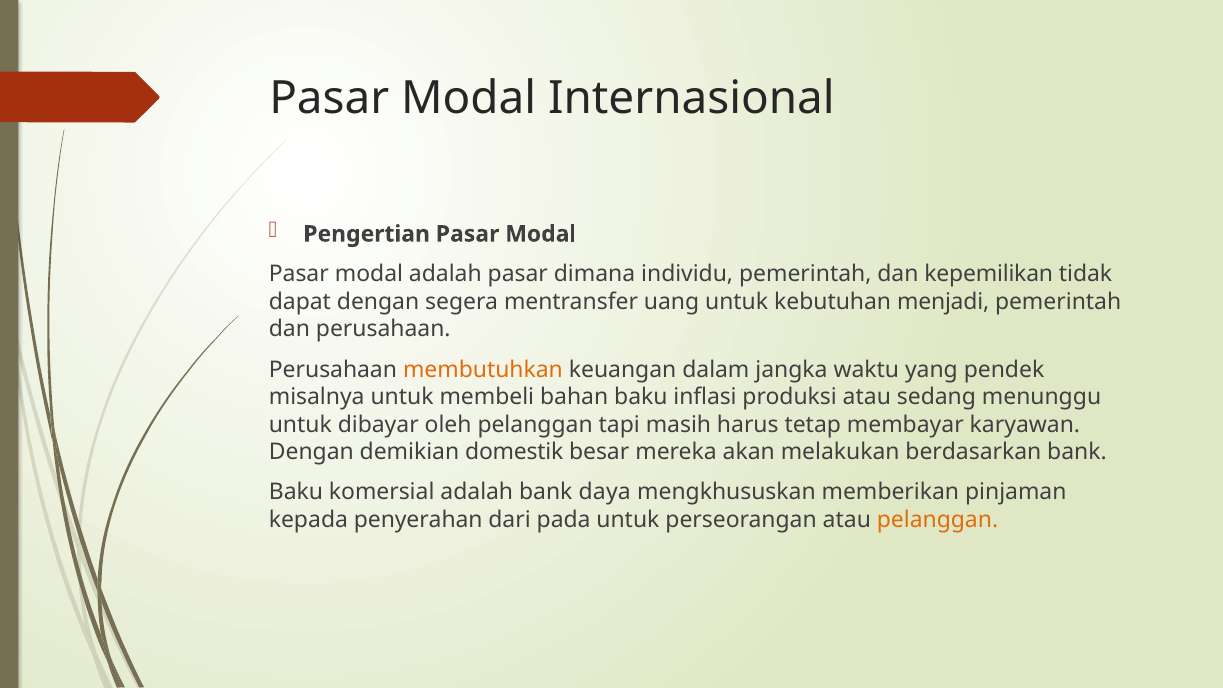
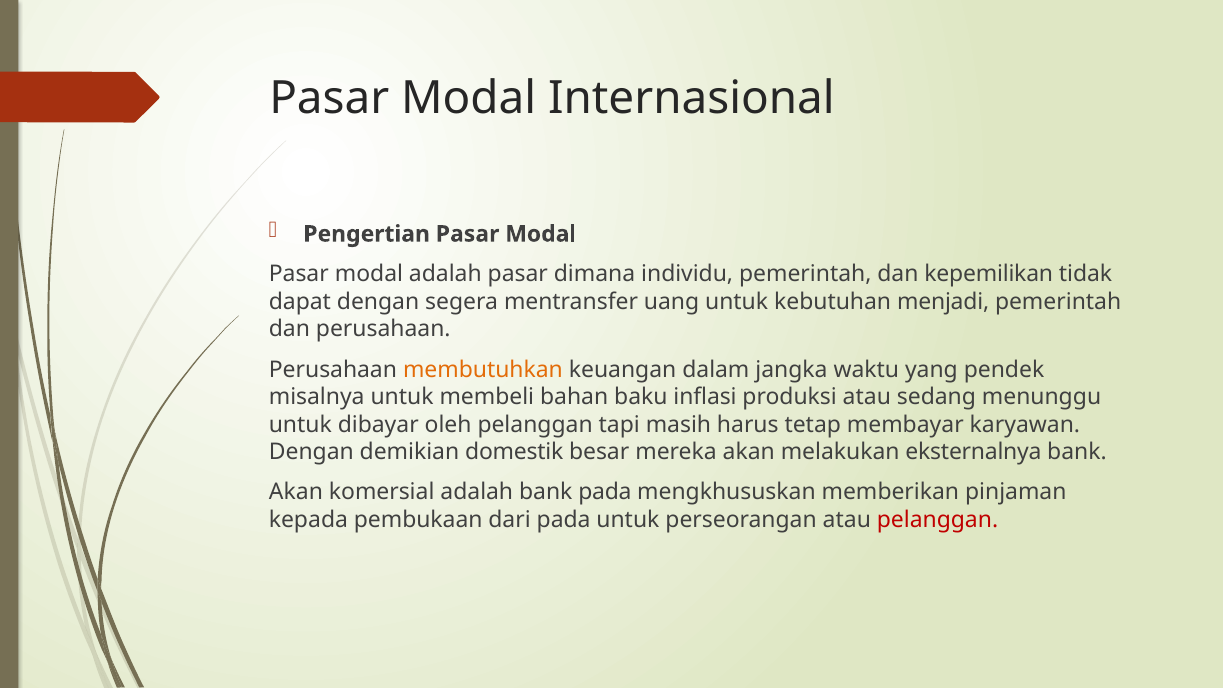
berdasarkan: berdasarkan -> eksternalnya
Baku at (296, 492): Baku -> Akan
bank daya: daya -> pada
penyerahan: penyerahan -> pembukaan
pelanggan at (937, 520) colour: orange -> red
